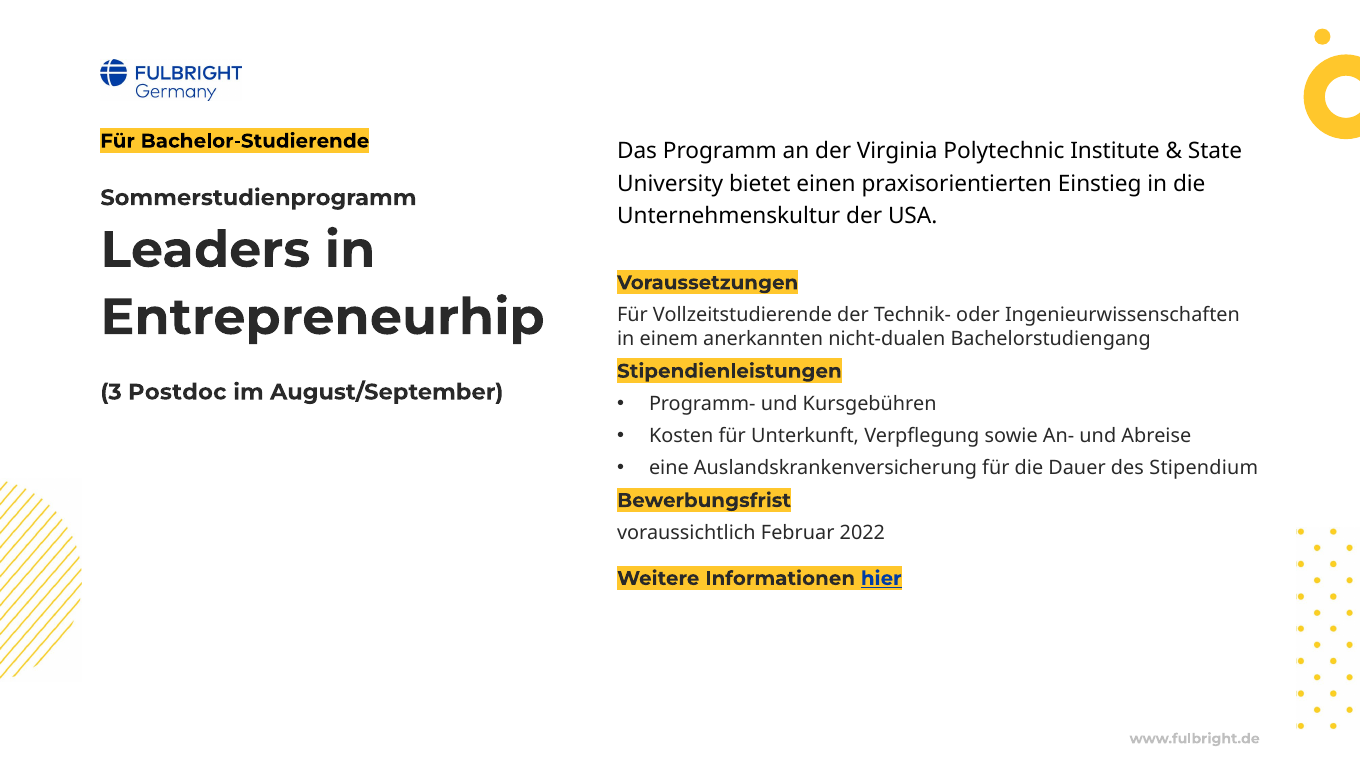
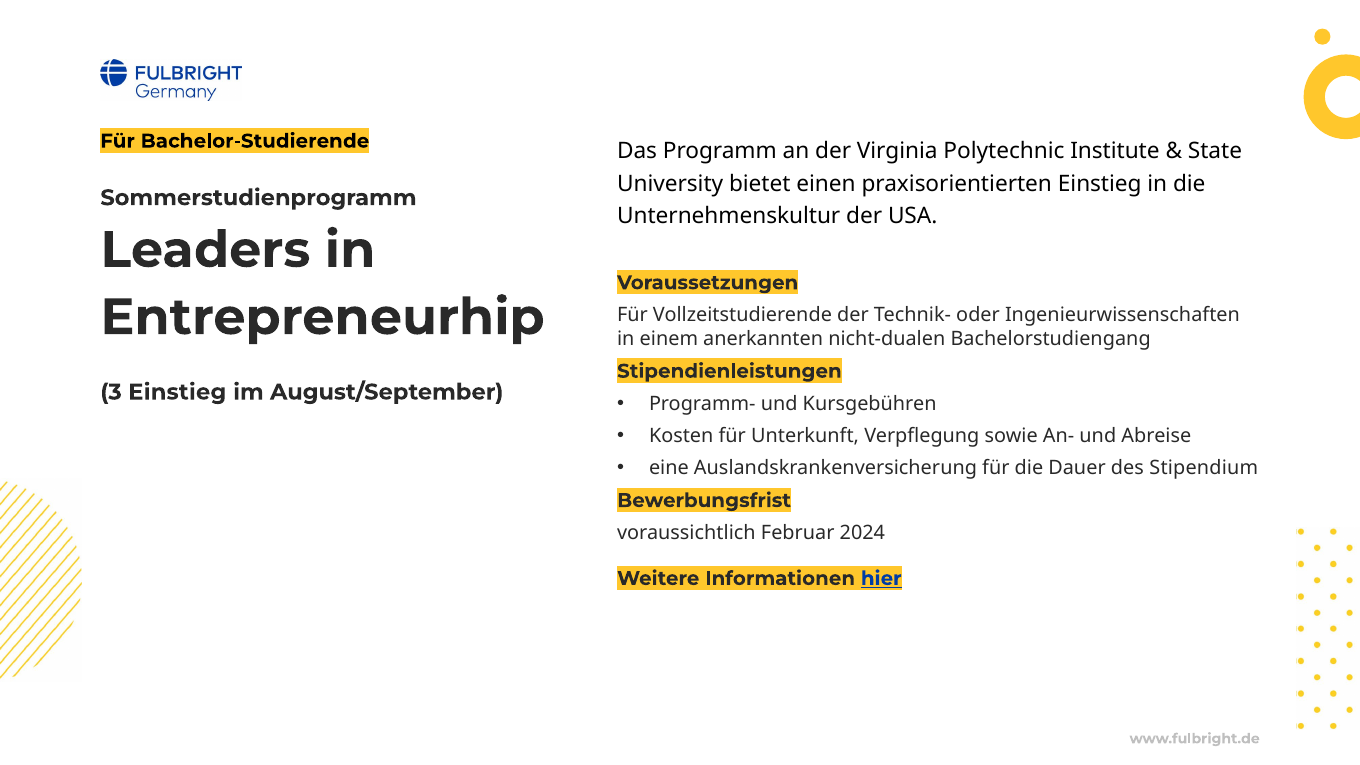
3 Postdoc: Postdoc -> Einstieg
2022: 2022 -> 2024
